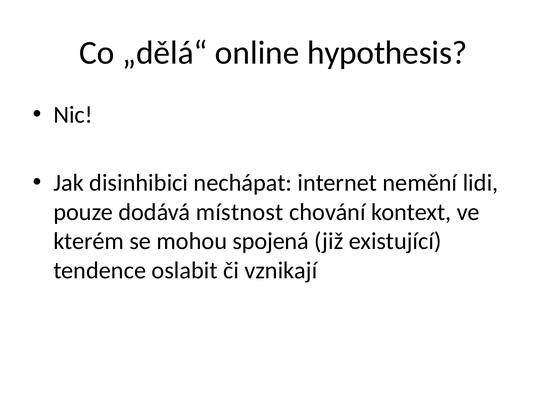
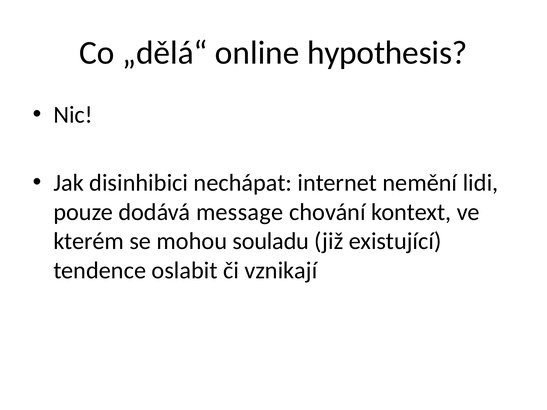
místnost: místnost -> message
spojená: spojená -> souladu
